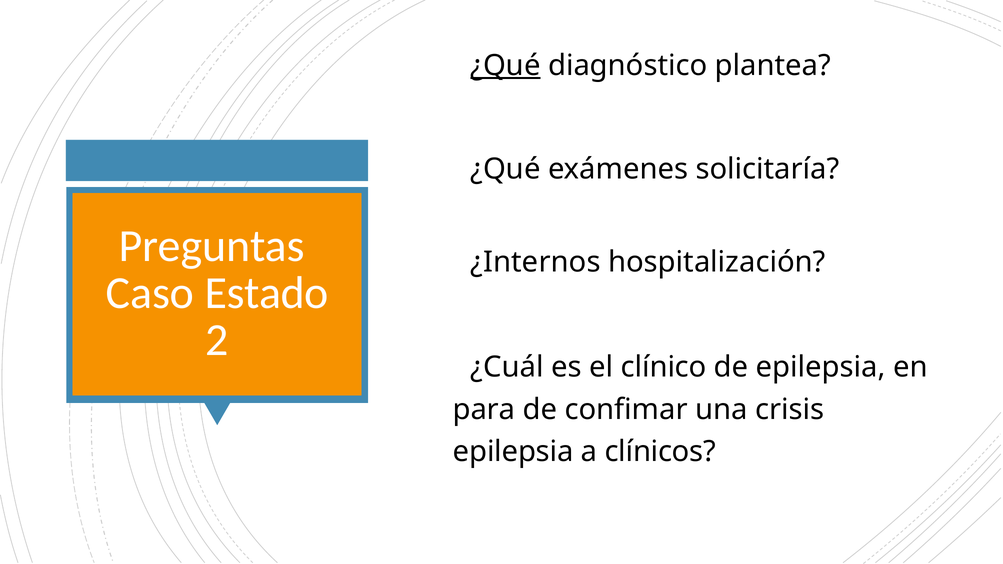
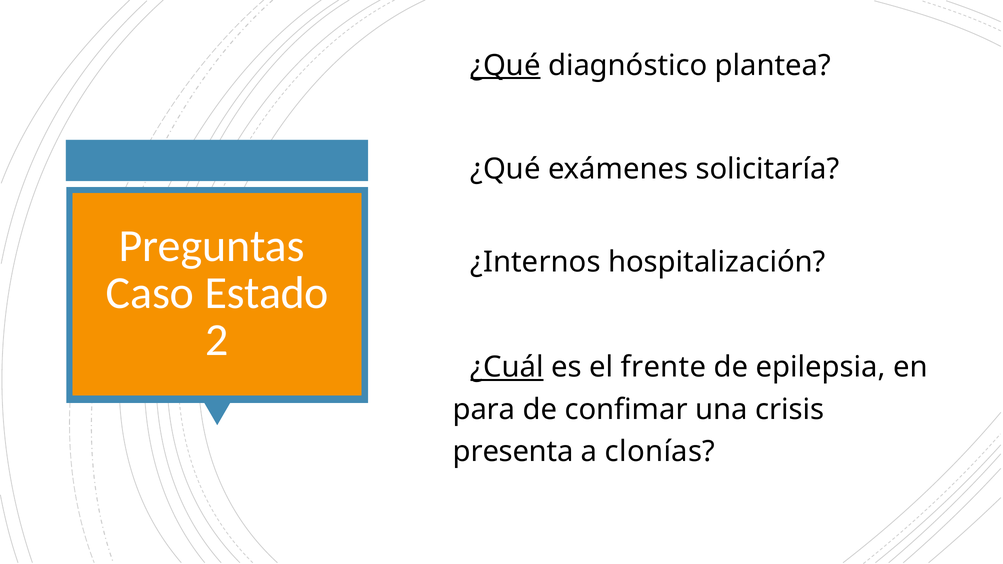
¿Cuál underline: none -> present
clínico: clínico -> frente
epilepsia at (513, 452): epilepsia -> presenta
clínicos: clínicos -> clonías
